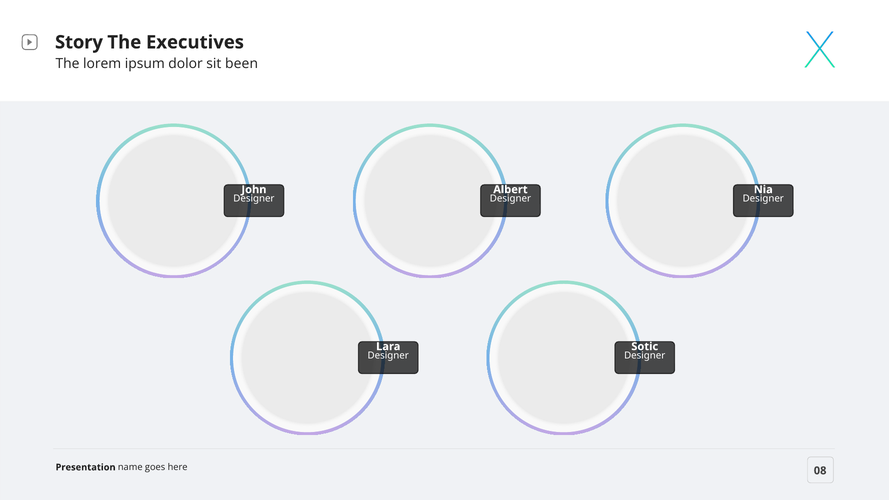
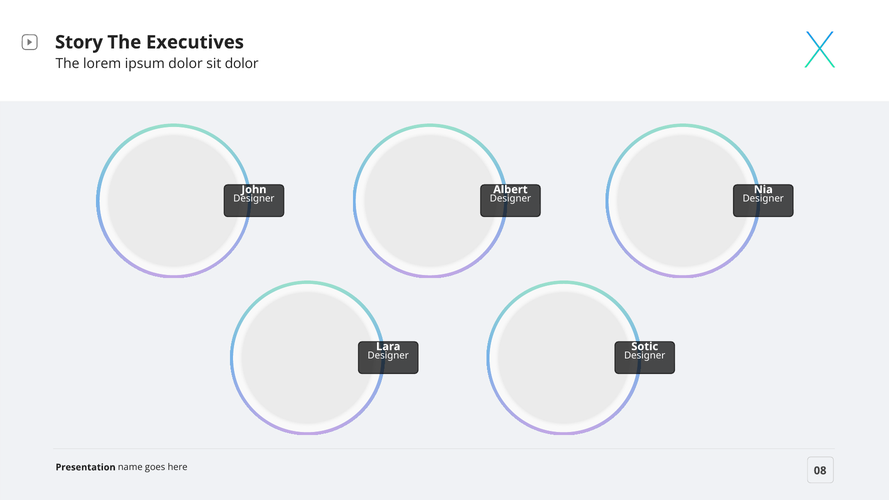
sit been: been -> dolor
